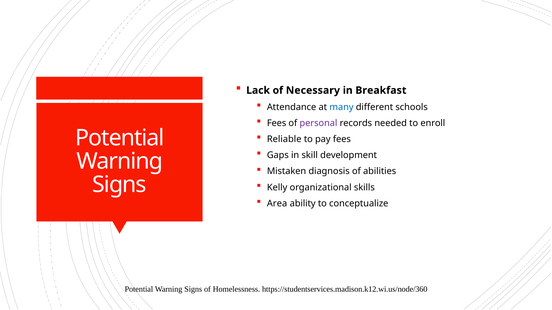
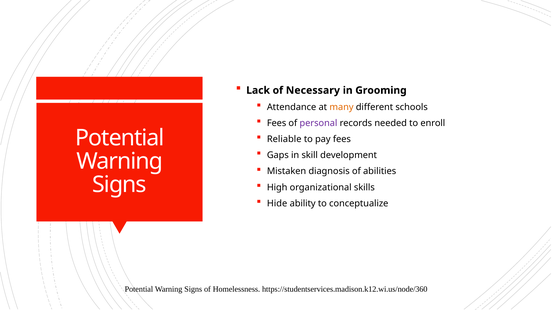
Breakfast: Breakfast -> Grooming
many colour: blue -> orange
Kelly: Kelly -> High
Area: Area -> Hide
